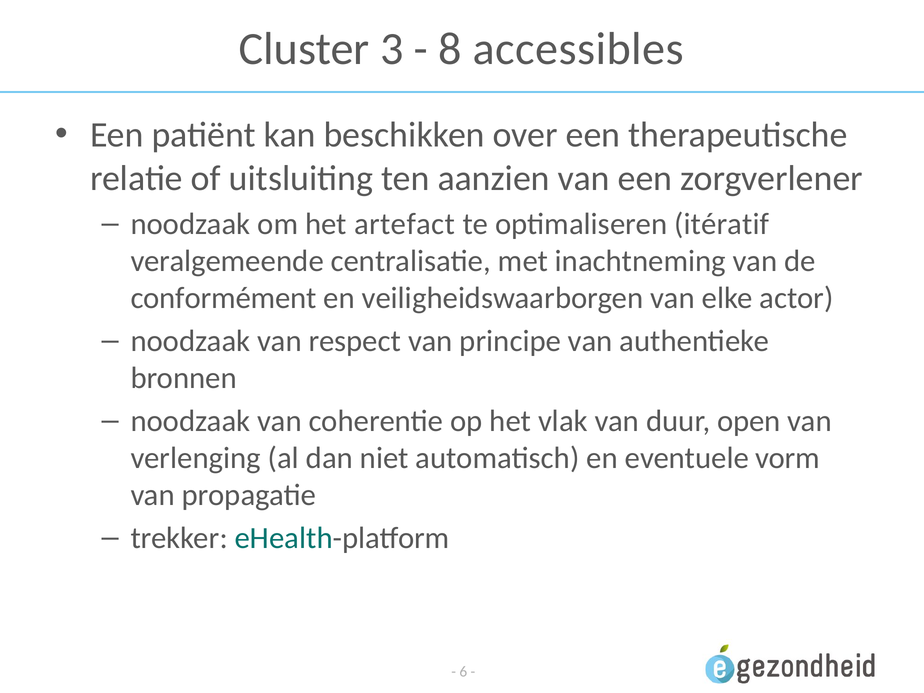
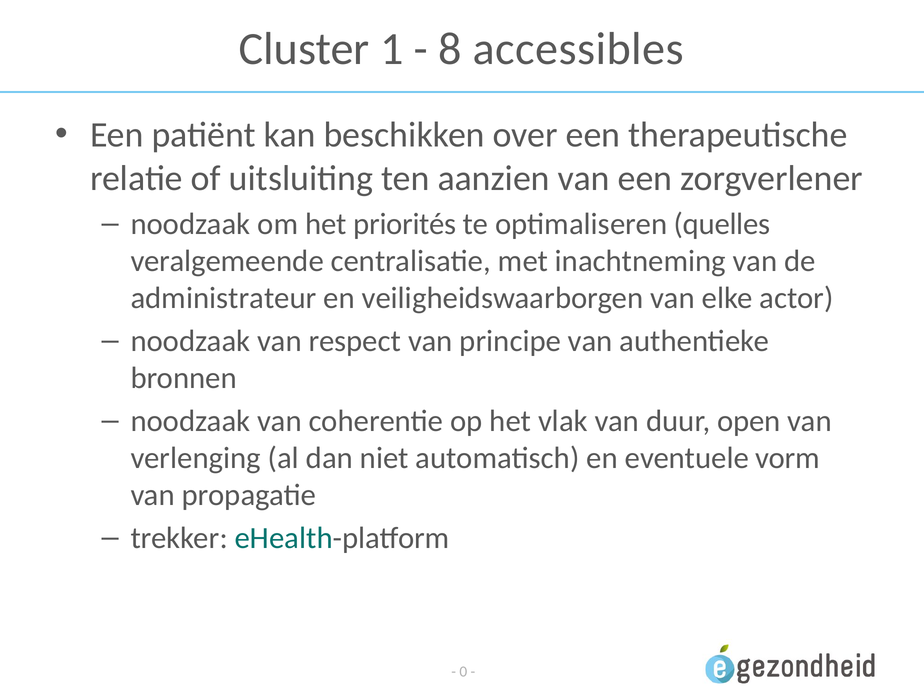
3: 3 -> 1
artefact: artefact -> priorités
itératif: itératif -> quelles
conformément: conformément -> administrateur
6: 6 -> 0
